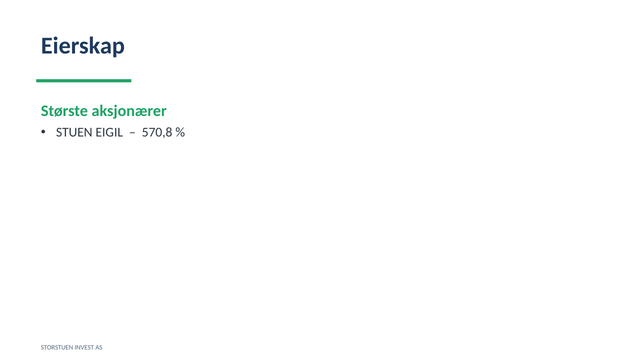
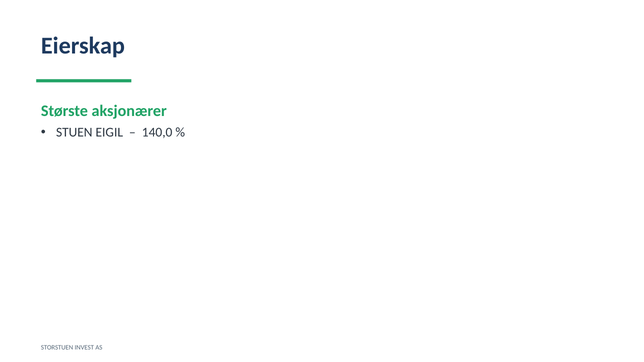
570,8: 570,8 -> 140,0
